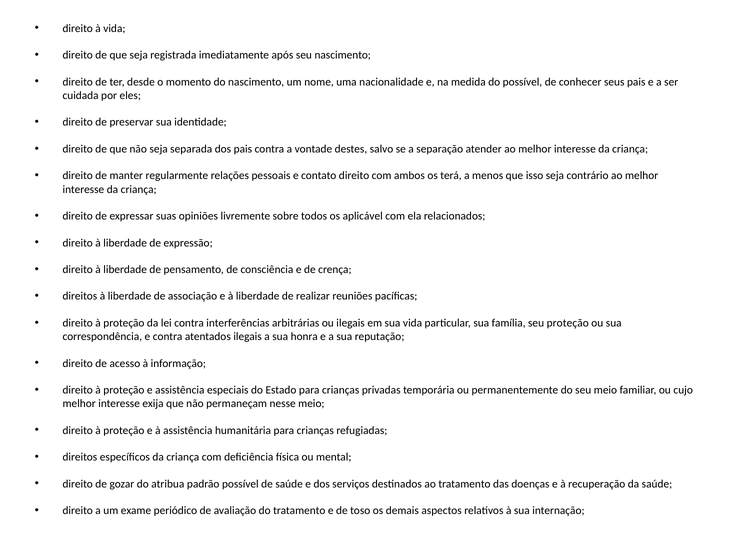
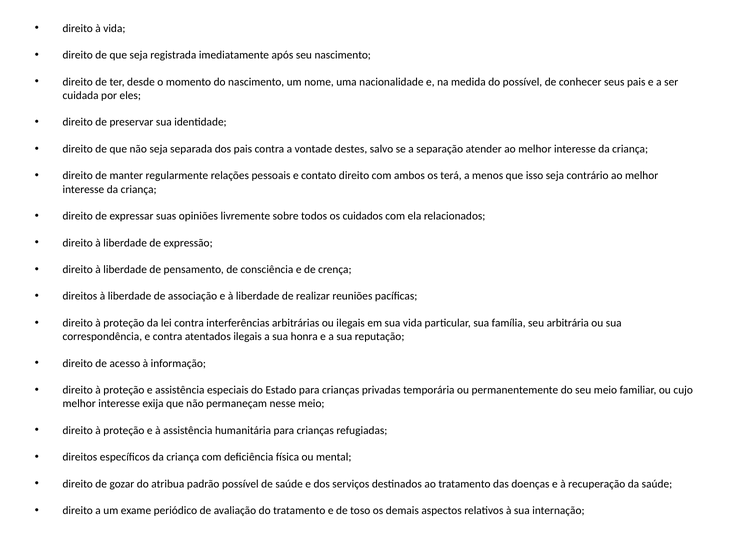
aplicável: aplicável -> cuidados
seu proteção: proteção -> arbitrária
